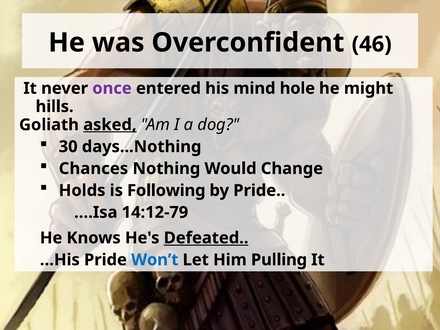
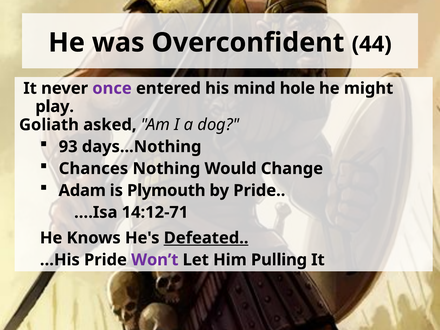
46: 46 -> 44
hills: hills -> play
asked underline: present -> none
30: 30 -> 93
Holds: Holds -> Adam
Following: Following -> Plymouth
14:12-79: 14:12-79 -> 14:12-71
Won’t colour: blue -> purple
